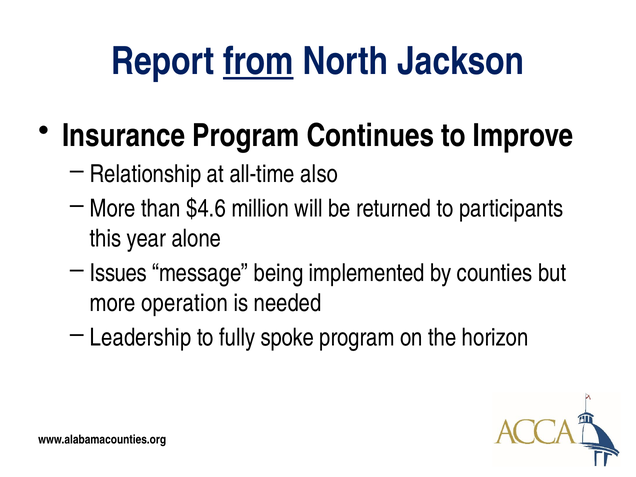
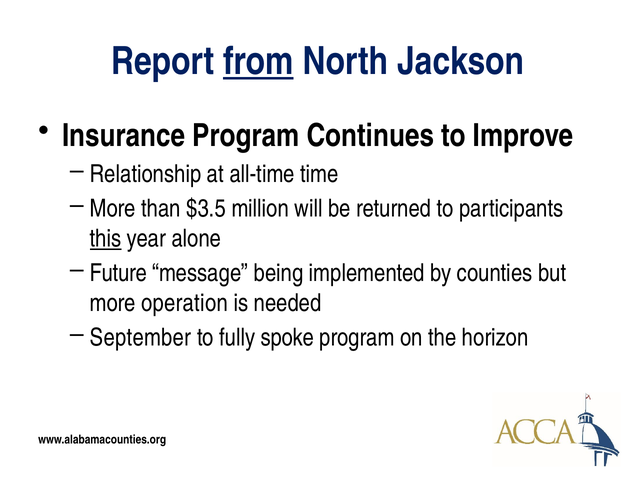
also: also -> time
$4.6: $4.6 -> $3.5
this underline: none -> present
Issues: Issues -> Future
Leadership: Leadership -> September
